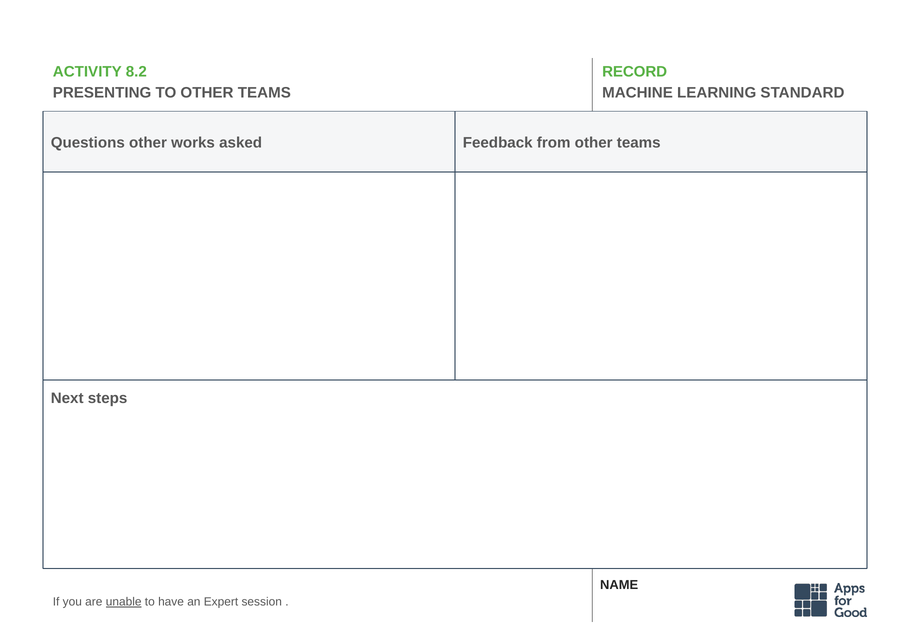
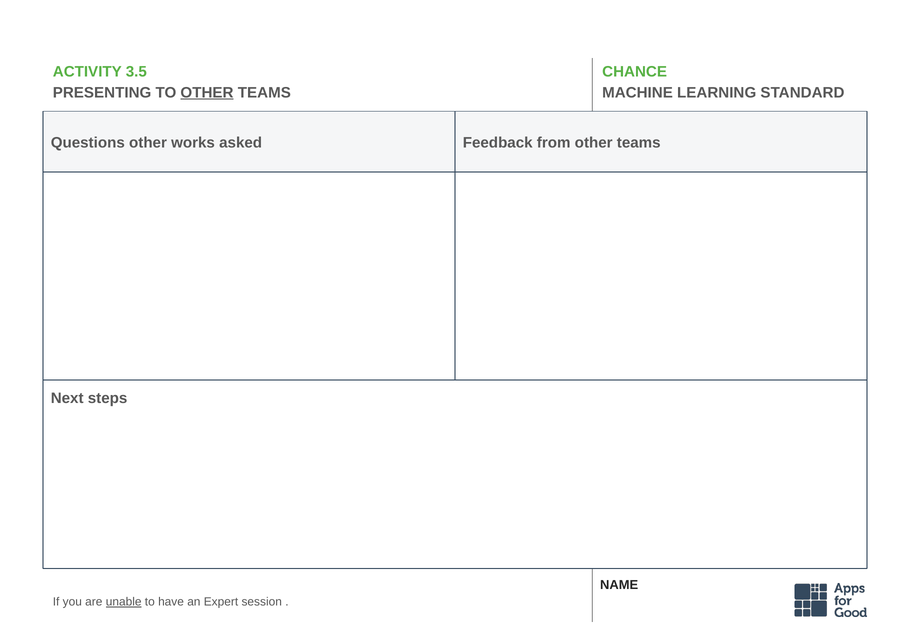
8.2: 8.2 -> 3.5
RECORD: RECORD -> CHANCE
OTHER at (207, 93) underline: none -> present
